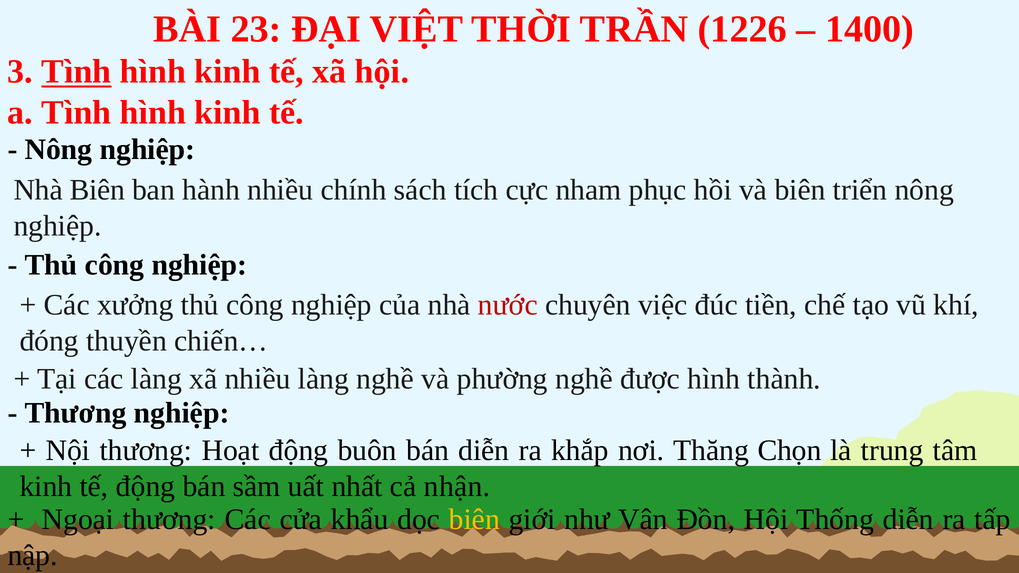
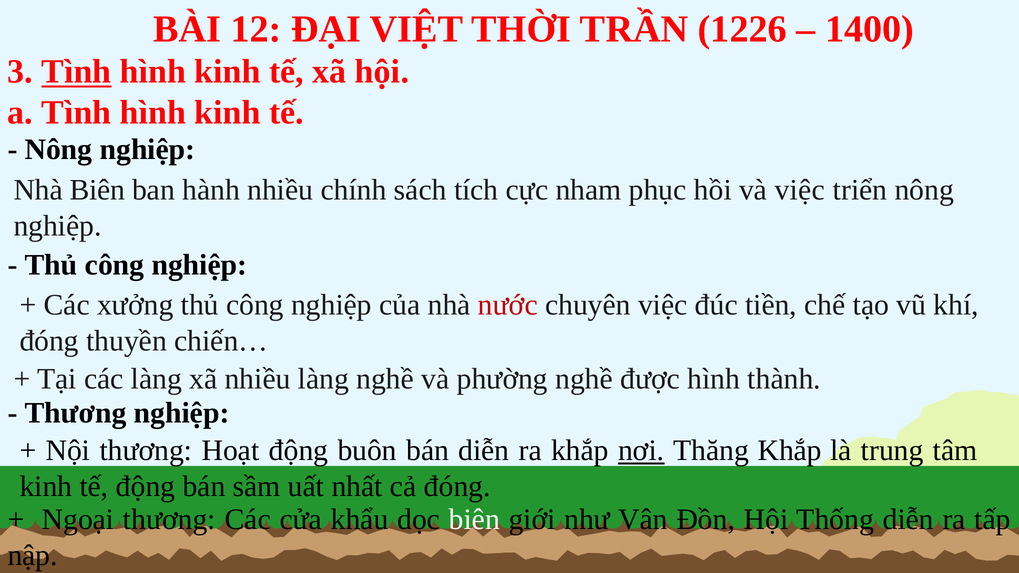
23: 23 -> 12
và biên: biên -> việc
nơi underline: none -> present
Thăng Chọn: Chọn -> Khắp
cả nhận: nhận -> đóng
biên at (474, 520) colour: yellow -> white
